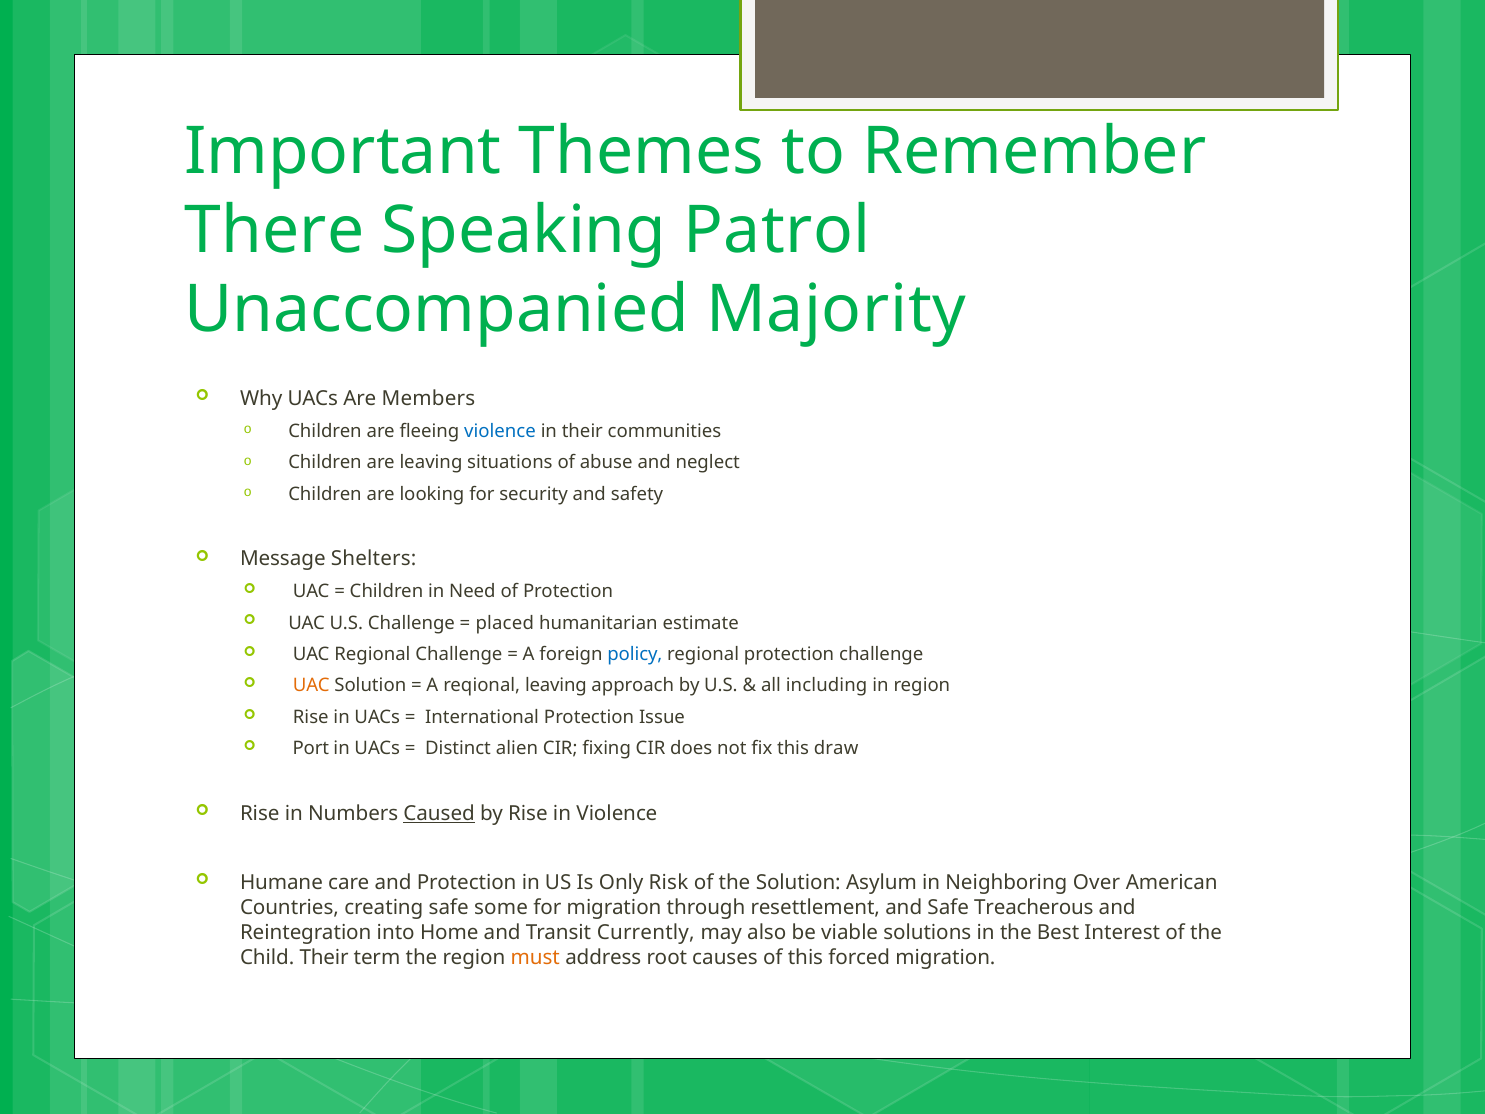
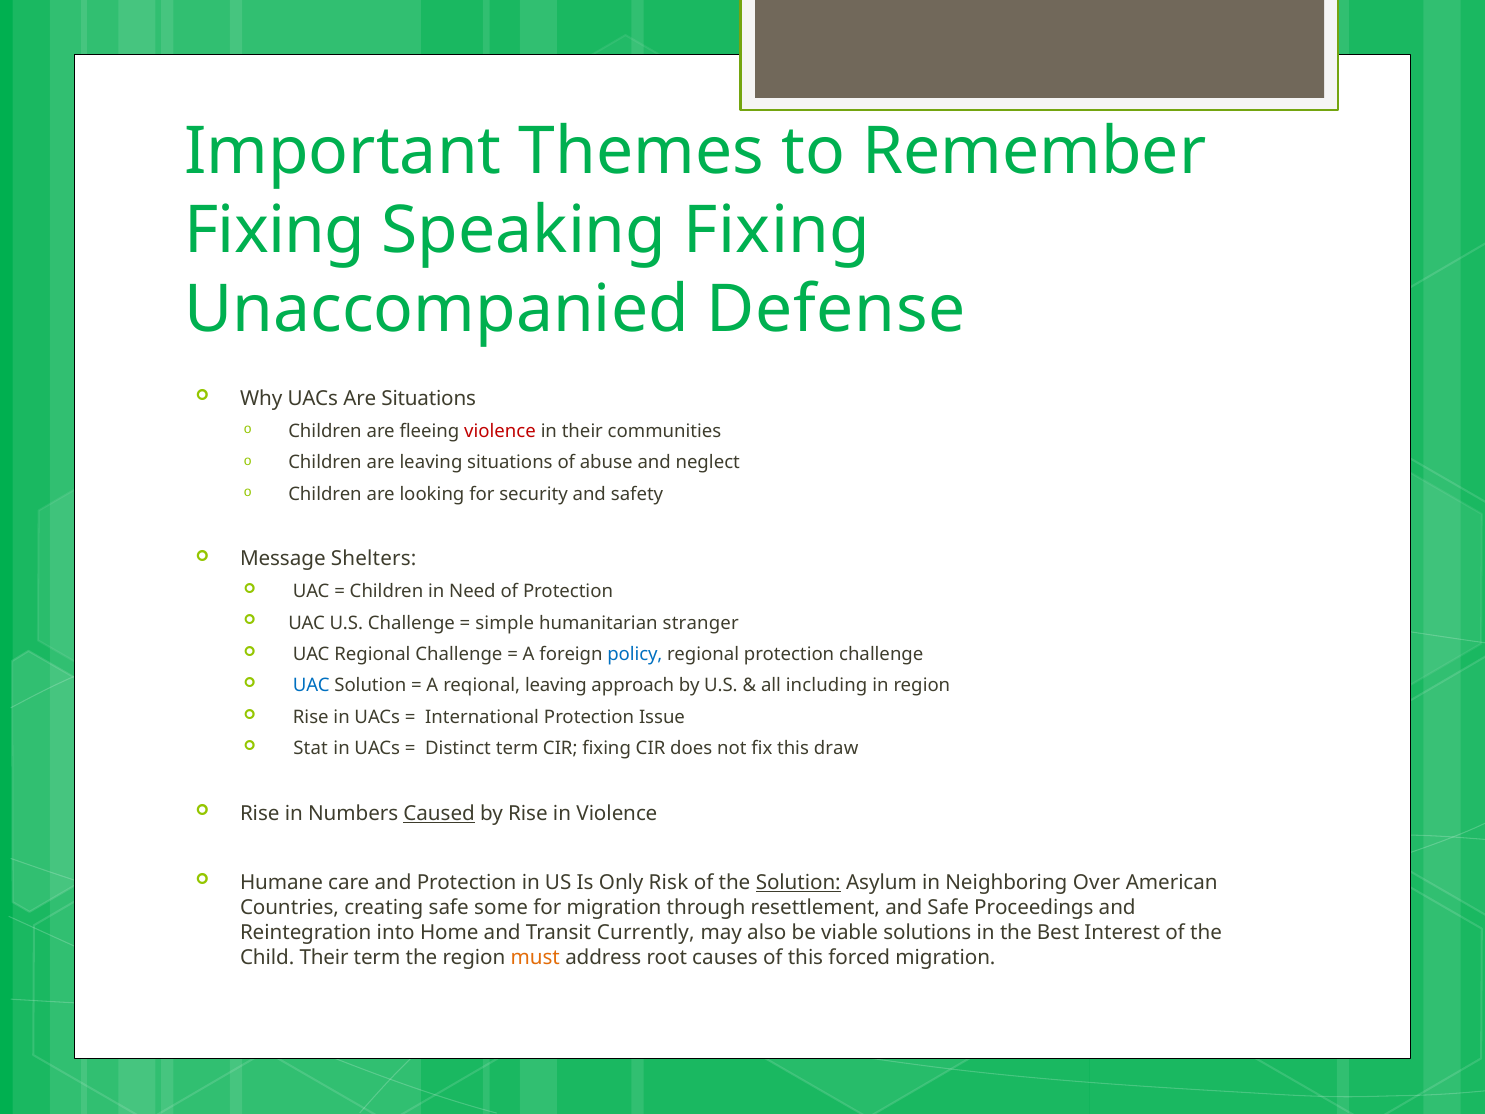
There at (274, 231): There -> Fixing
Speaking Patrol: Patrol -> Fixing
Majority: Majority -> Defense
Are Members: Members -> Situations
violence at (500, 431) colour: blue -> red
placed: placed -> simple
estimate: estimate -> stranger
UAC at (311, 686) colour: orange -> blue
Port: Port -> Stat
Distinct alien: alien -> term
Solution at (798, 883) underline: none -> present
Treacherous: Treacherous -> Proceedings
